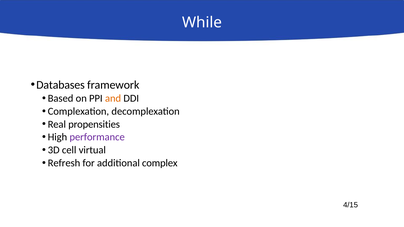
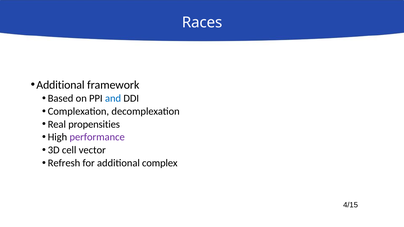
While: While -> Races
Databases at (60, 85): Databases -> Additional
and colour: orange -> blue
virtual: virtual -> vector
